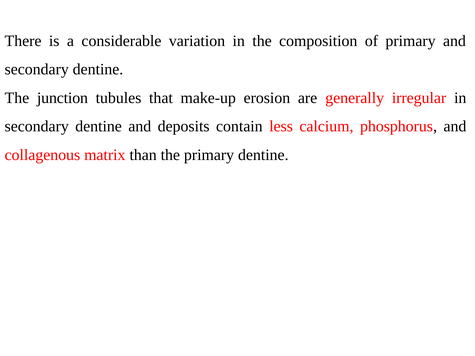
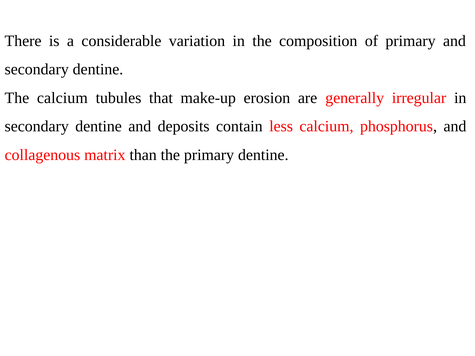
The junction: junction -> calcium
